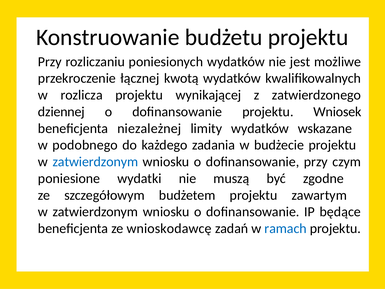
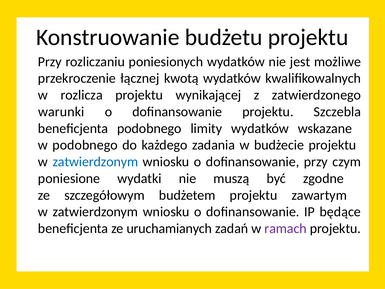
dziennej: dziennej -> warunki
Wniosek: Wniosek -> Szczebla
beneficjenta niezależnej: niezależnej -> podobnego
wnioskodawcę: wnioskodawcę -> uruchamianych
ramach colour: blue -> purple
